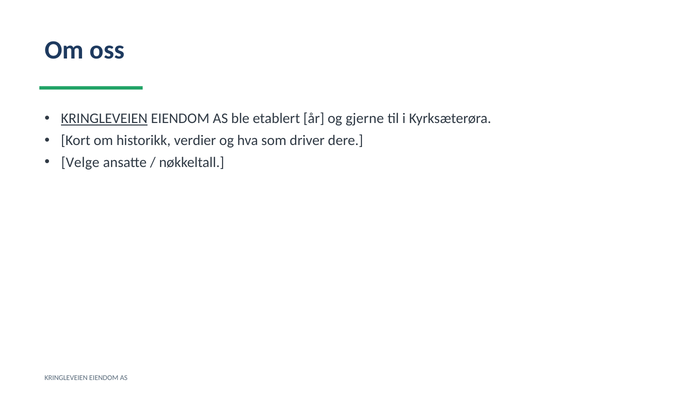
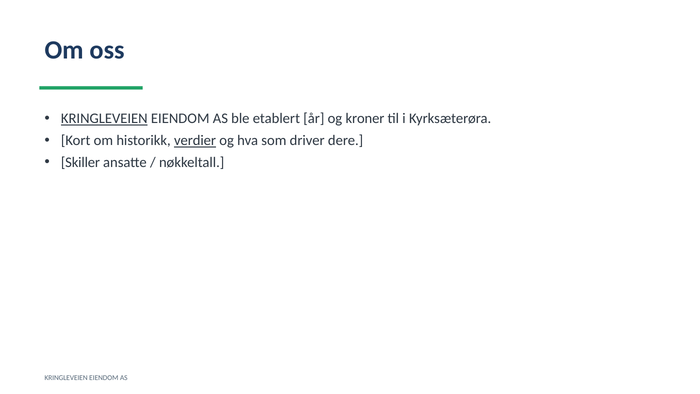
gjerne: gjerne -> kroner
verdier underline: none -> present
Velge: Velge -> Skiller
